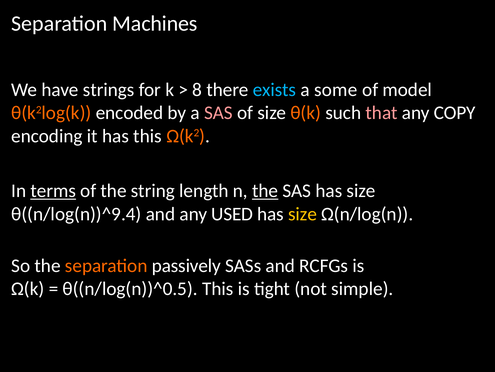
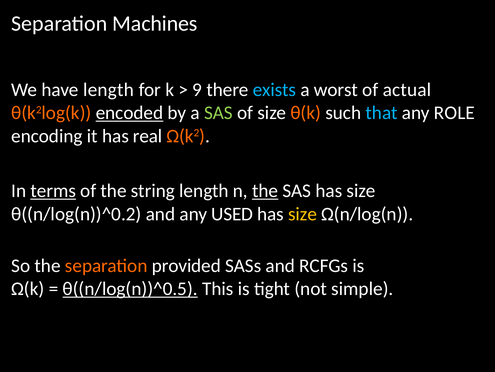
have strings: strings -> length
8: 8 -> 9
some: some -> worst
model: model -> actual
encoded underline: none -> present
SAS at (218, 113) colour: pink -> light green
that colour: pink -> light blue
COPY: COPY -> ROLE
has this: this -> real
θ((n/log(n))^9.4: θ((n/log(n))^9.4 -> θ((n/log(n))^0.2
passively: passively -> provided
θ((n/log(n))^0.5 underline: none -> present
